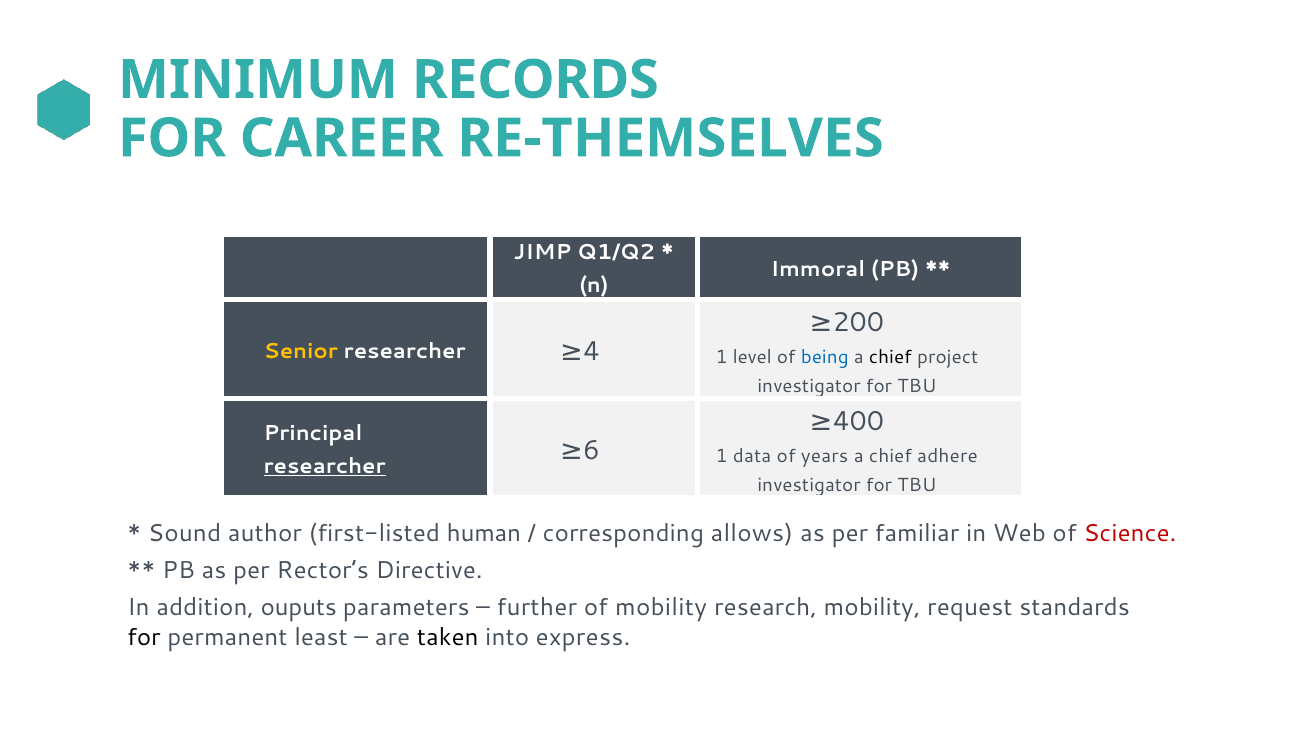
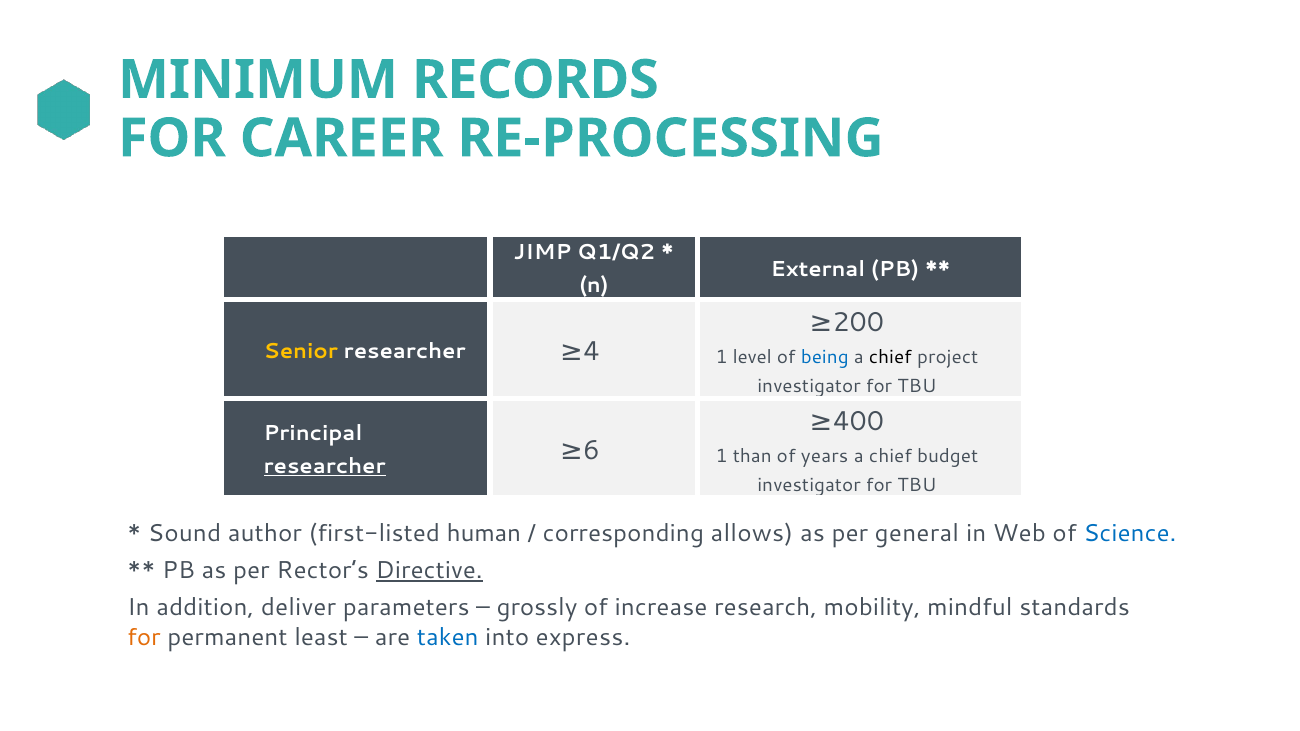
RE-THEMSELVES: RE-THEMSELVES -> RE-PROCESSING
Immoral: Immoral -> External
data: data -> than
adhere: adhere -> budget
familiar: familiar -> general
Science colour: red -> blue
Directive underline: none -> present
ouputs: ouputs -> deliver
further: further -> grossly
of mobility: mobility -> increase
request: request -> mindful
for at (144, 637) colour: black -> orange
taken colour: black -> blue
